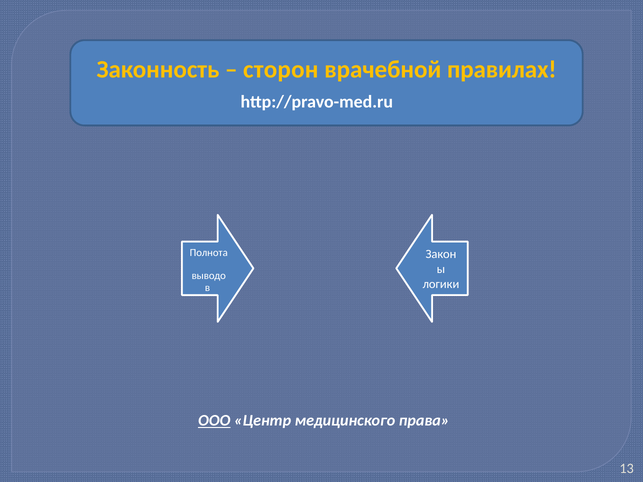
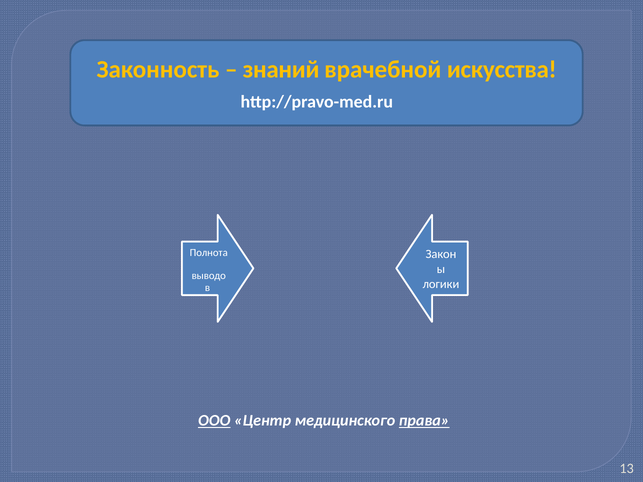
сторон: сторон -> знаний
правилах: правилах -> искусства
права underline: none -> present
